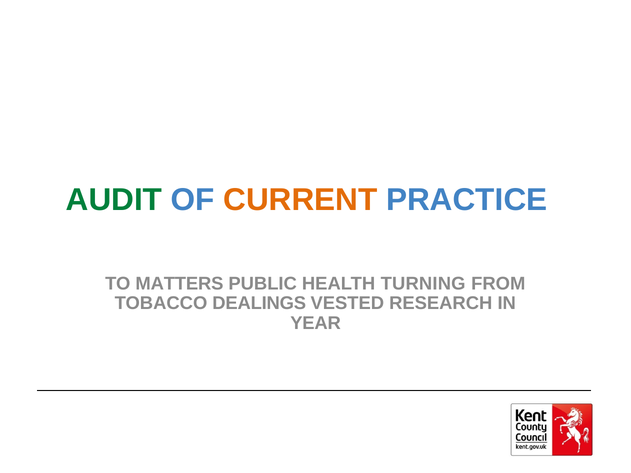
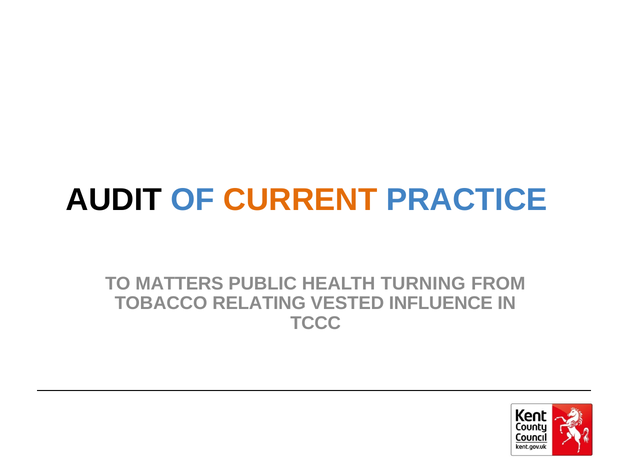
AUDIT colour: green -> black
DEALINGS: DEALINGS -> RELATING
RESEARCH: RESEARCH -> INFLUENCE
YEAR: YEAR -> TCCC
